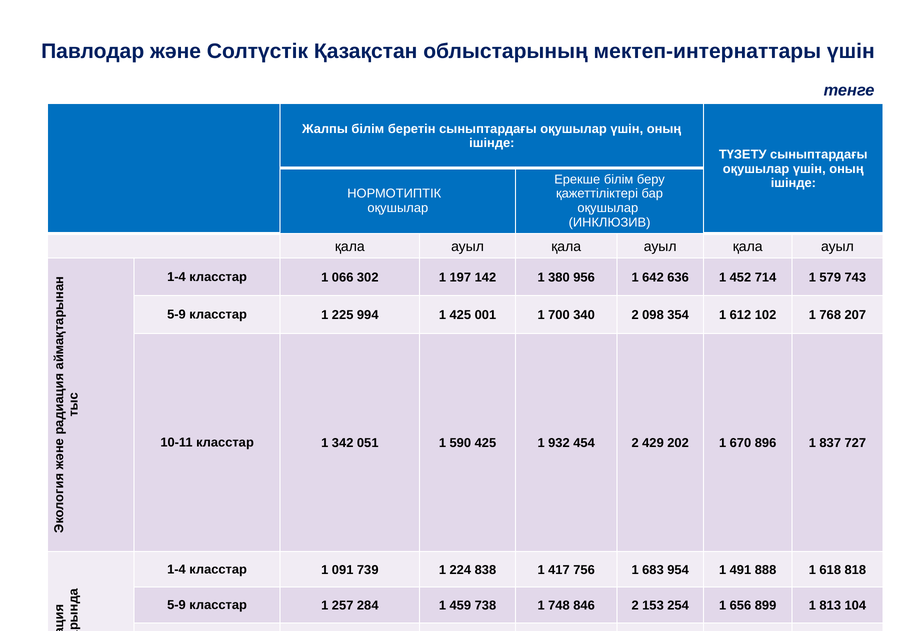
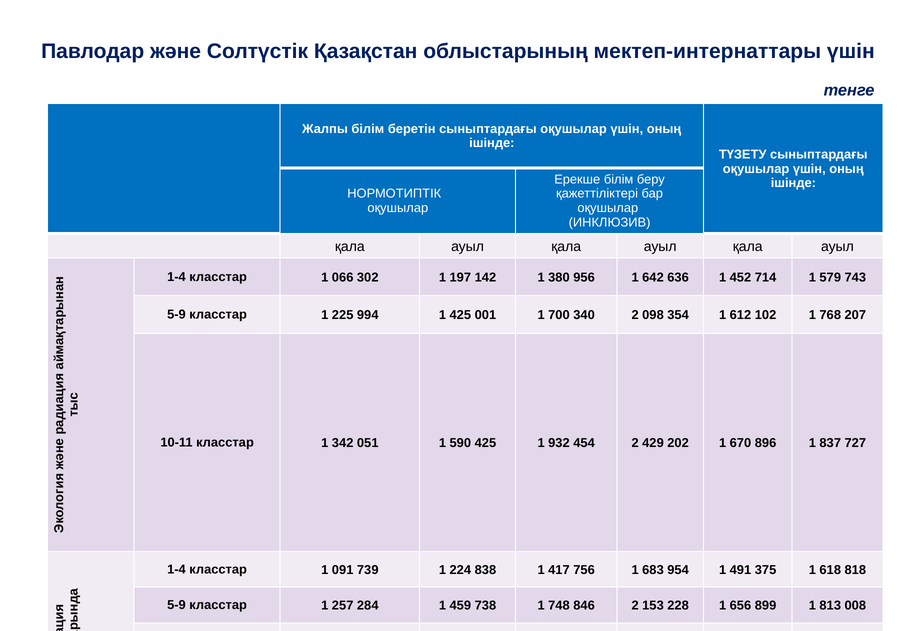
888: 888 -> 375
254: 254 -> 228
104: 104 -> 008
